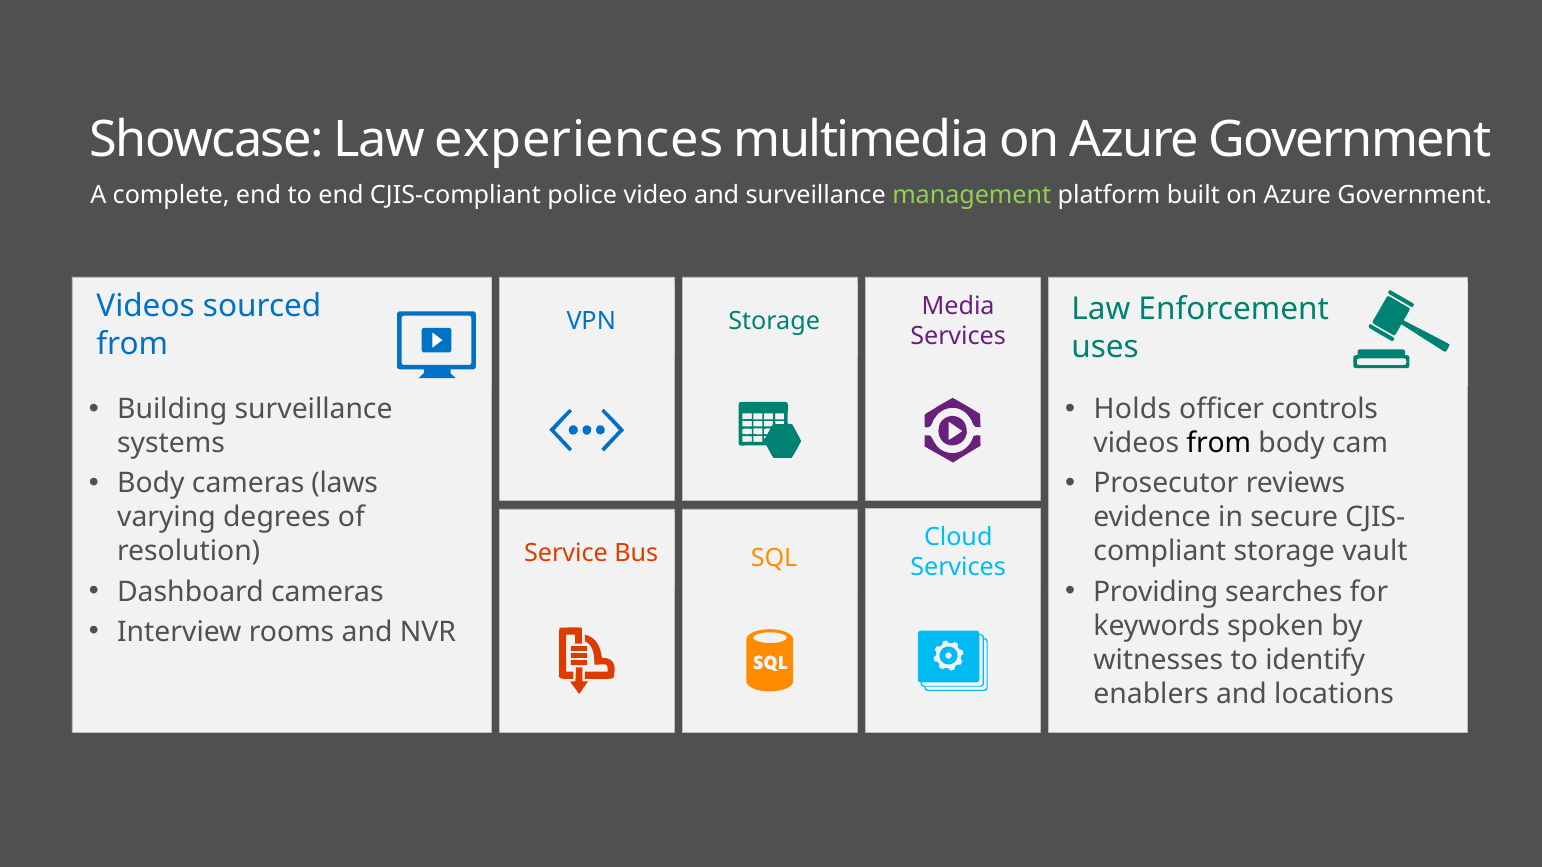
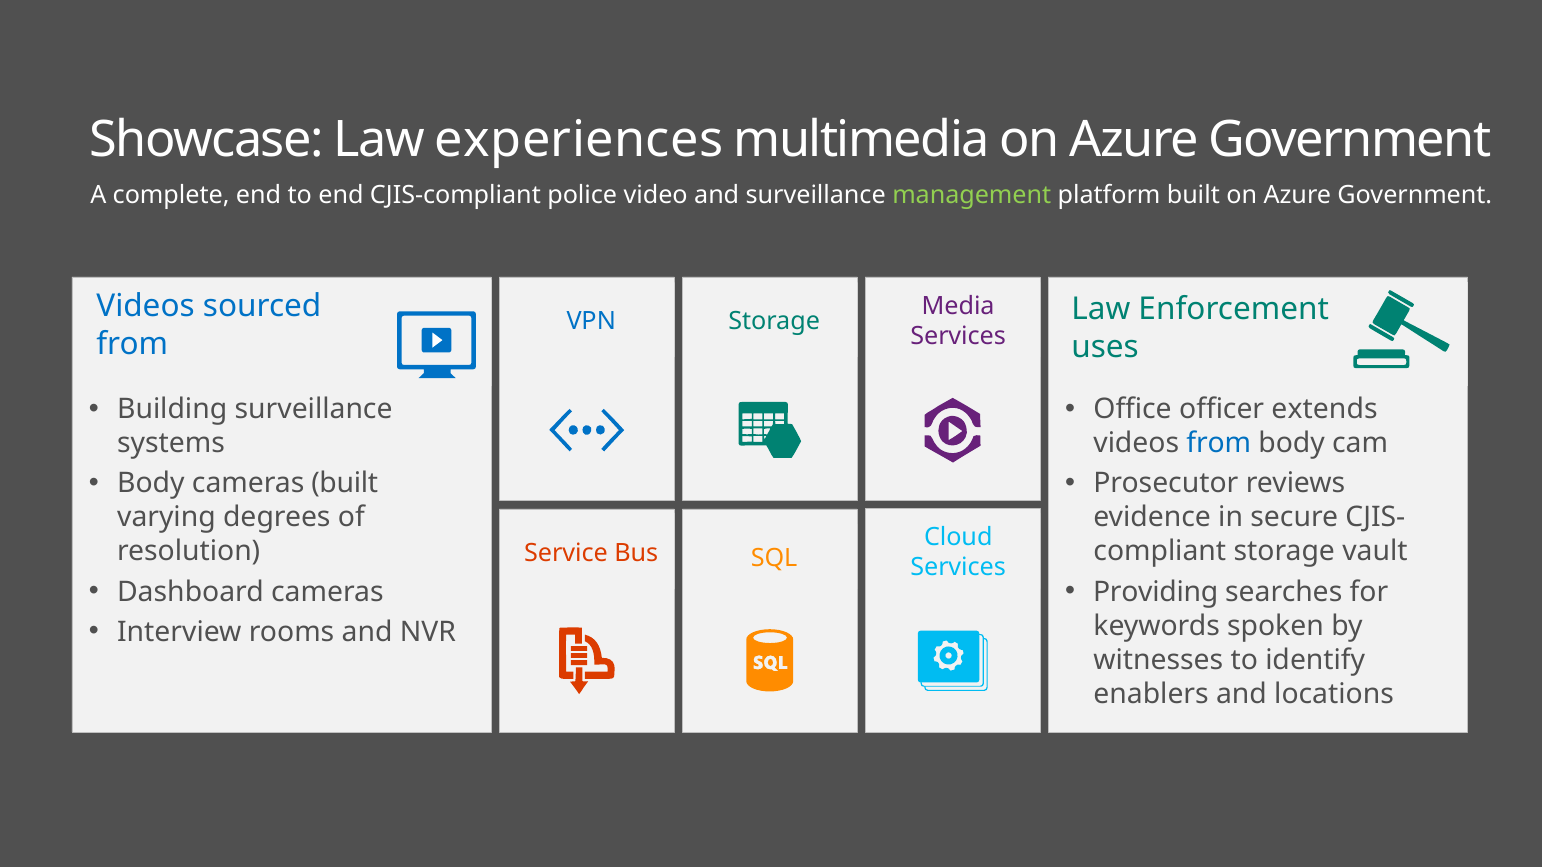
Holds: Holds -> Office
controls: controls -> extends
from at (1219, 443) colour: black -> blue
cameras laws: laws -> built
